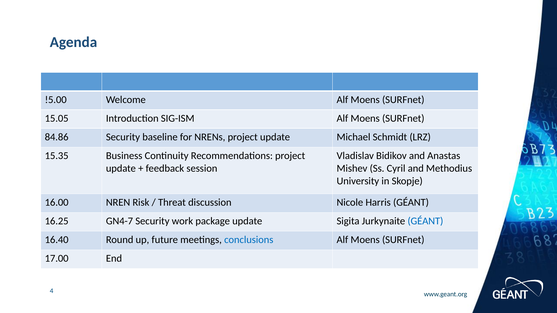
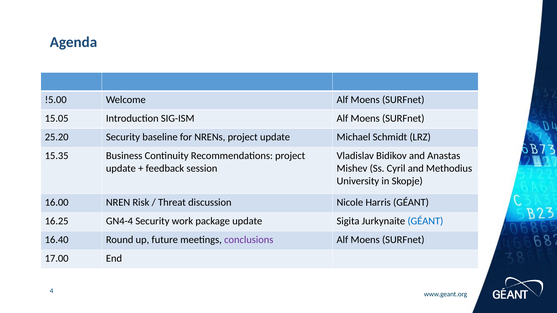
84.86: 84.86 -> 25.20
GN4-7: GN4-7 -> GN4-4
conclusions colour: blue -> purple
